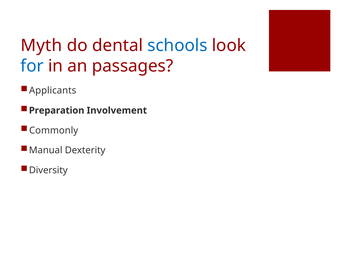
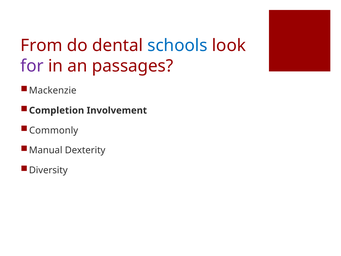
Myth: Myth -> From
for colour: blue -> purple
Applicants: Applicants -> Mackenzie
Preparation: Preparation -> Completion
